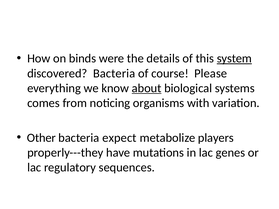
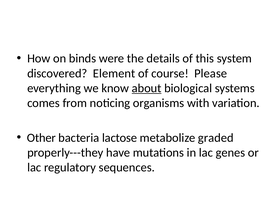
system underline: present -> none
discovered Bacteria: Bacteria -> Element
expect: expect -> lactose
players: players -> graded
